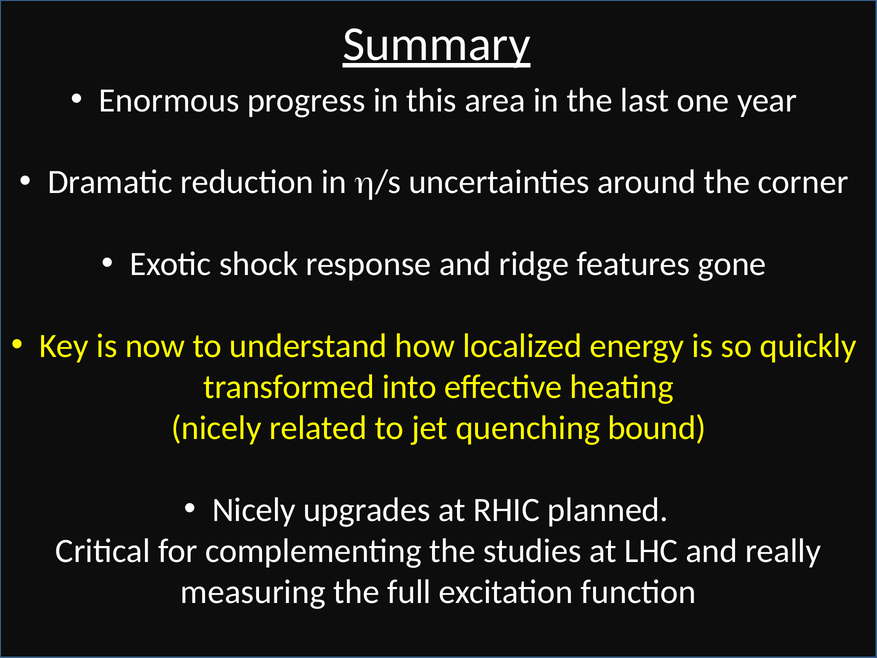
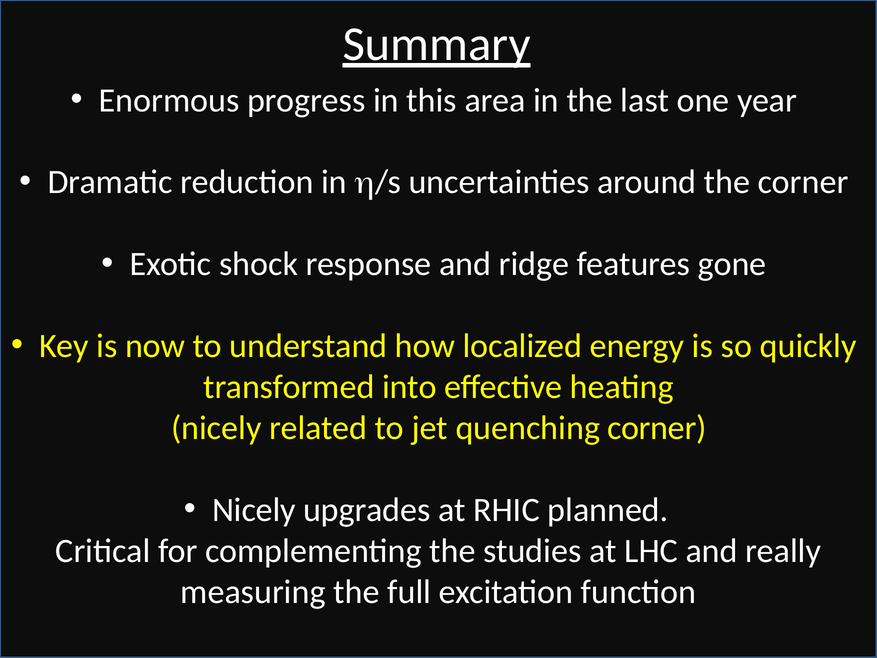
quenching bound: bound -> corner
